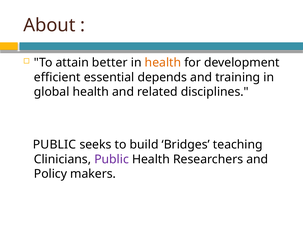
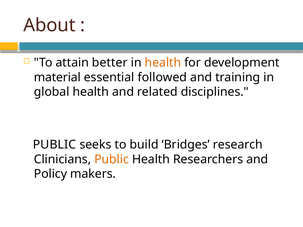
efficient: efficient -> material
depends: depends -> followed
teaching: teaching -> research
Public at (112, 159) colour: purple -> orange
